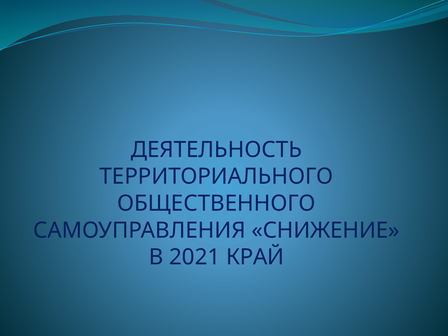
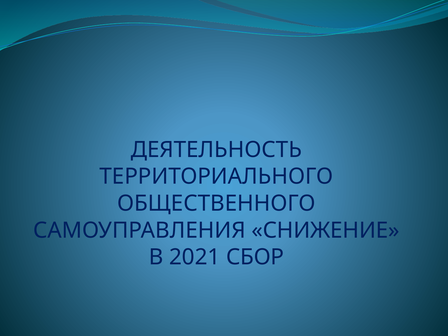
КРАЙ: КРАЙ -> СБОР
